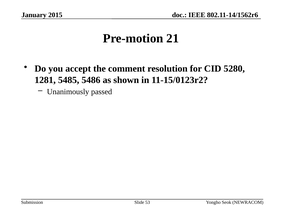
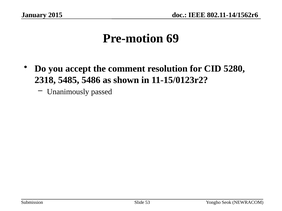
21: 21 -> 69
1281: 1281 -> 2318
